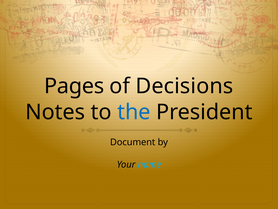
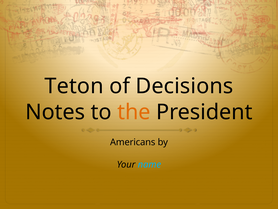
Pages: Pages -> Teton
the colour: blue -> orange
Document: Document -> Americans
